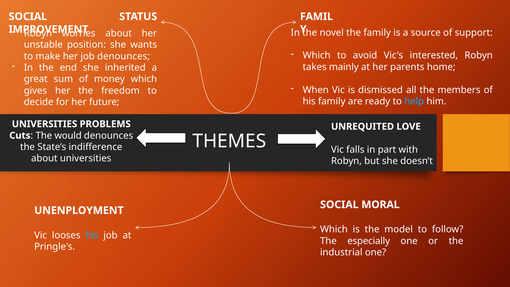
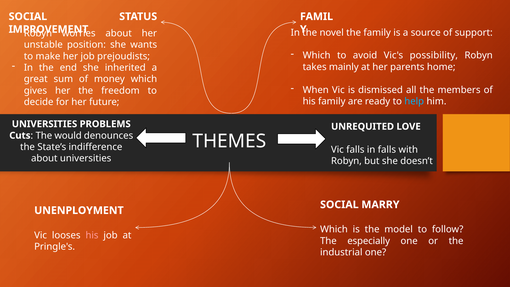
interested: interested -> possibility
job denounces: denounces -> prejoudists
in part: part -> falls
MORAL: MORAL -> MARRY
his at (92, 235) colour: light blue -> pink
